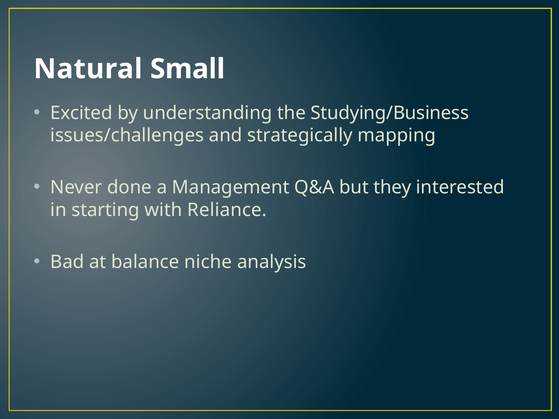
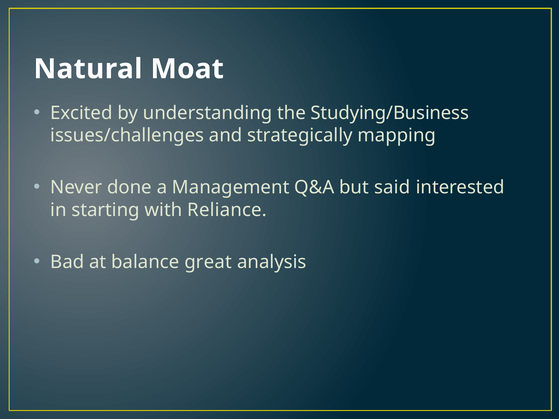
Small: Small -> Moat
they: they -> said
niche: niche -> great
